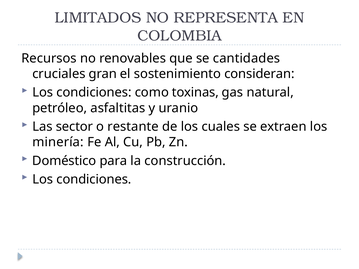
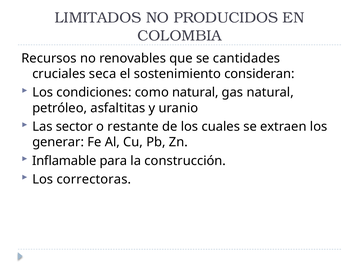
REPRESENTA: REPRESENTA -> PRODUCIDOS
gran: gran -> seca
como toxinas: toxinas -> natural
minería: minería -> generar
Doméstico: Doméstico -> Inflamable
condiciones at (94, 179): condiciones -> correctoras
